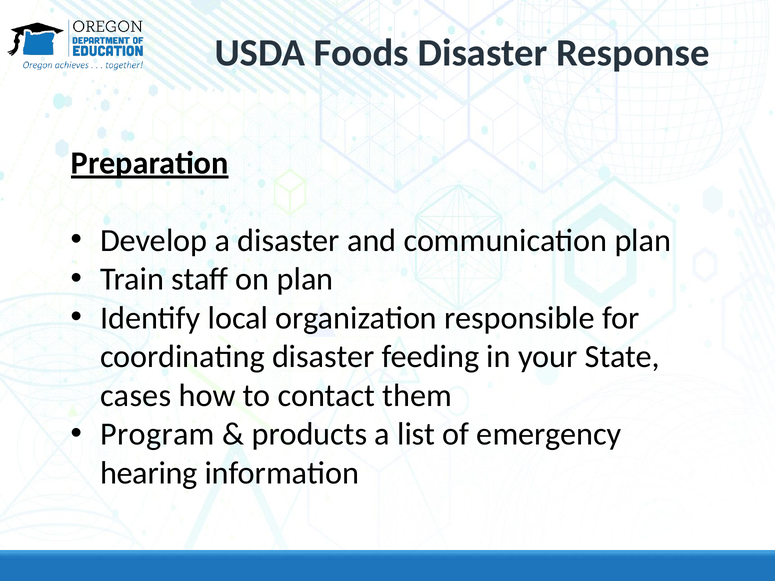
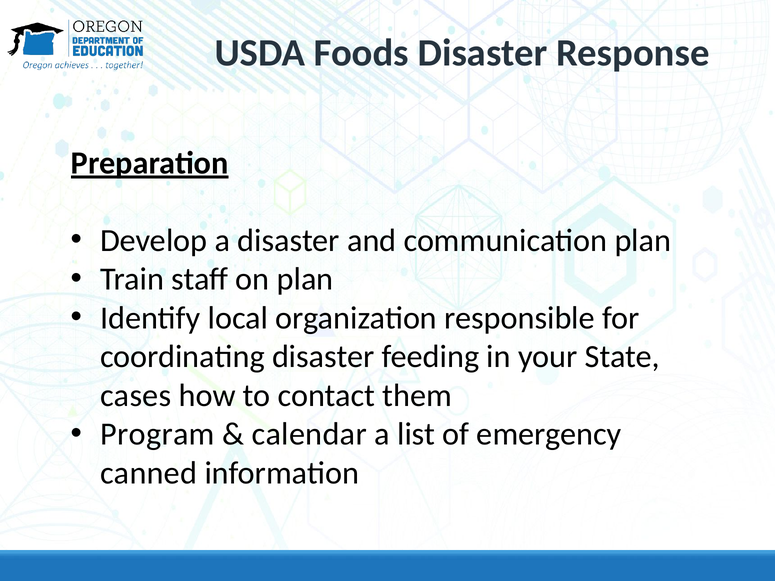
products: products -> calendar
hearing: hearing -> canned
